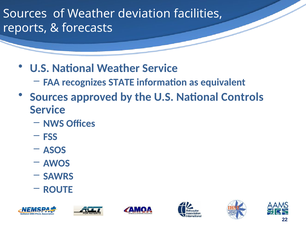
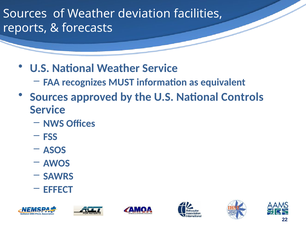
STATE: STATE -> MUST
ROUTE: ROUTE -> EFFECT
